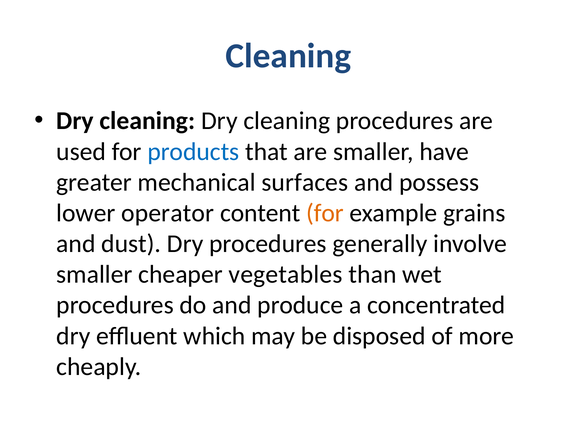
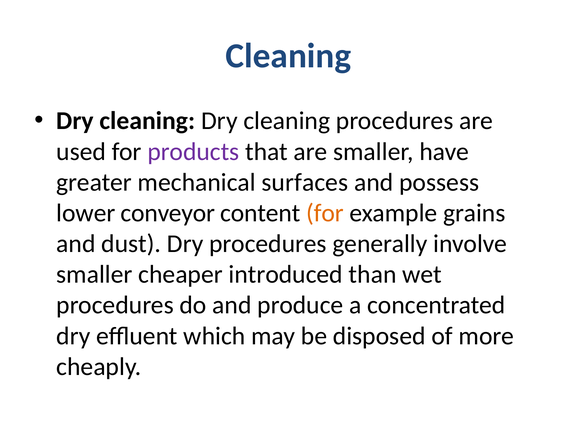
products colour: blue -> purple
operator: operator -> conveyor
vegetables: vegetables -> introduced
